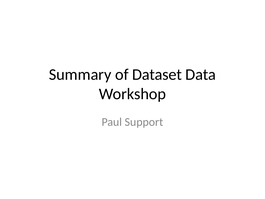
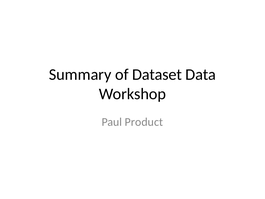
Support: Support -> Product
